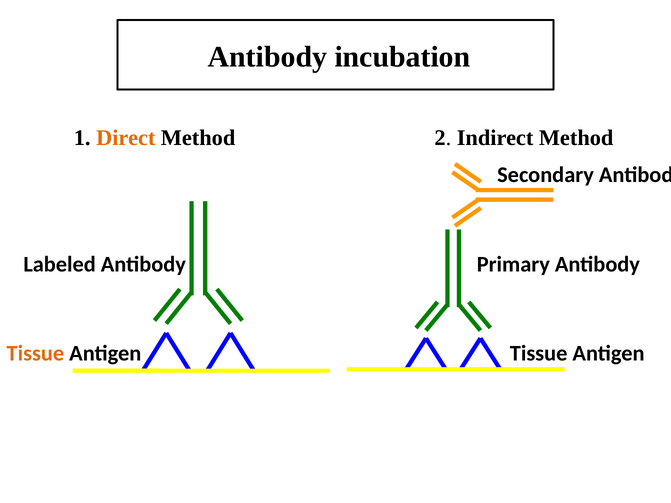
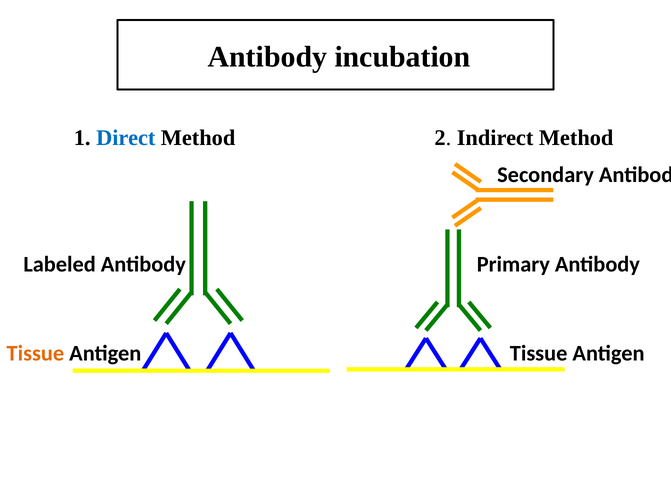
Direct colour: orange -> blue
